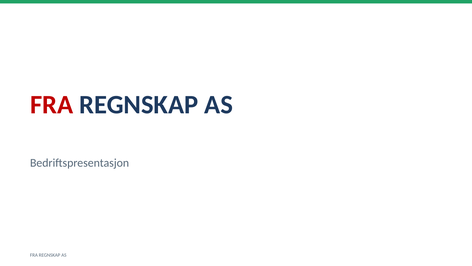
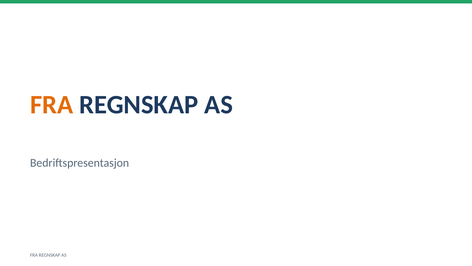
FRA at (52, 105) colour: red -> orange
